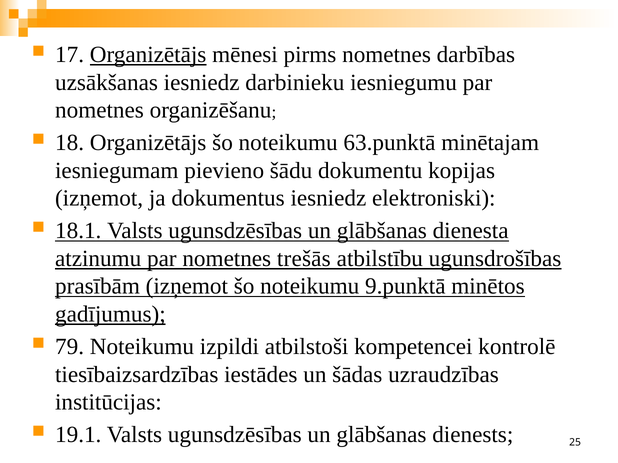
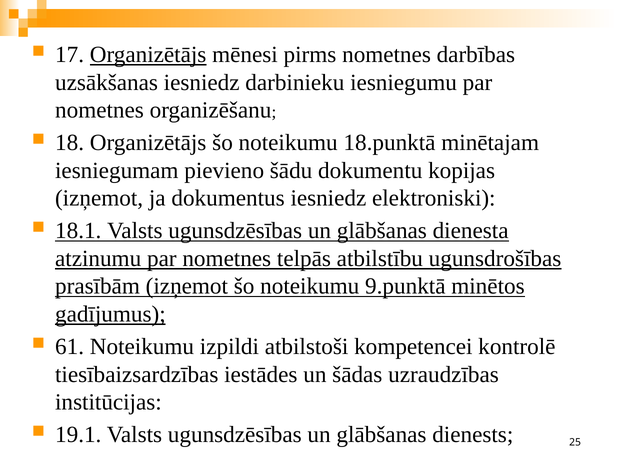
63.punktā: 63.punktā -> 18.punktā
trešās: trešās -> telpās
79: 79 -> 61
